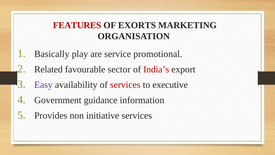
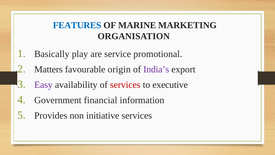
FEATURES colour: red -> blue
EXORTS: EXORTS -> MARINE
Related: Related -> Matters
sector: sector -> origin
India’s colour: red -> purple
guidance: guidance -> financial
